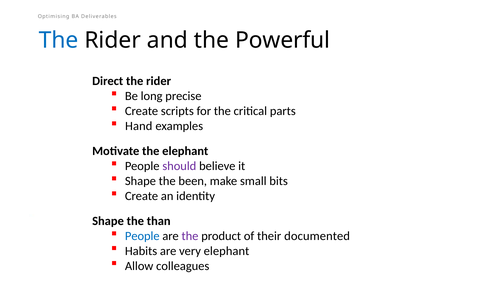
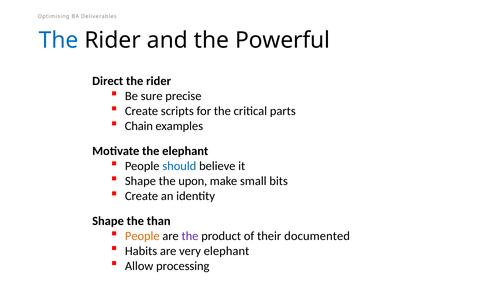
long: long -> sure
Hand: Hand -> Chain
should colour: purple -> blue
been: been -> upon
People at (142, 236) colour: blue -> orange
colleagues: colleagues -> processing
